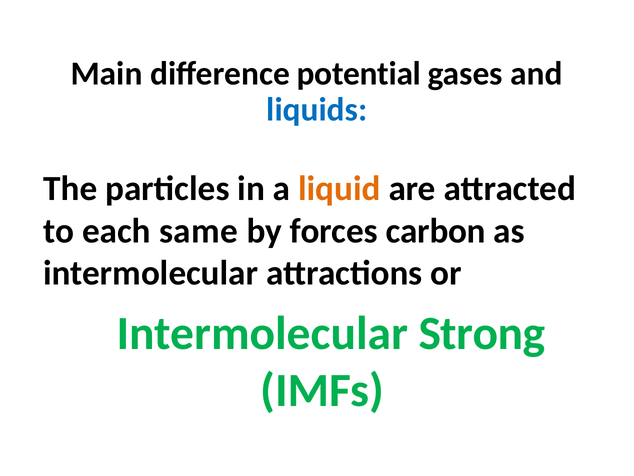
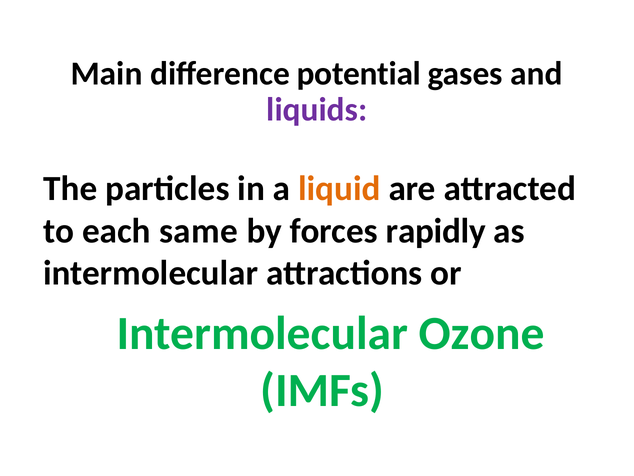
liquids colour: blue -> purple
carbon: carbon -> rapidly
Strong: Strong -> Ozone
